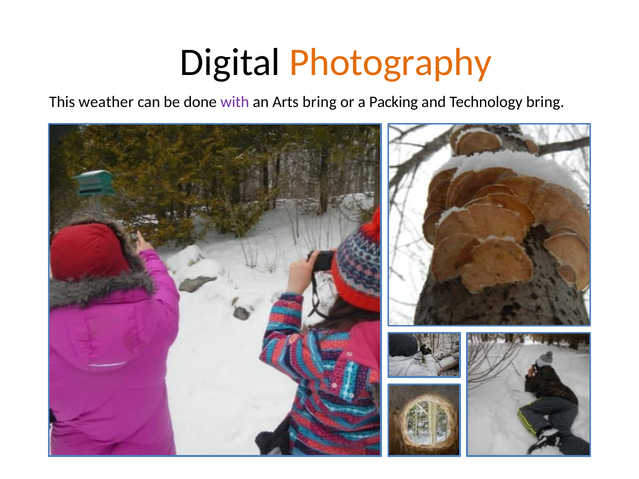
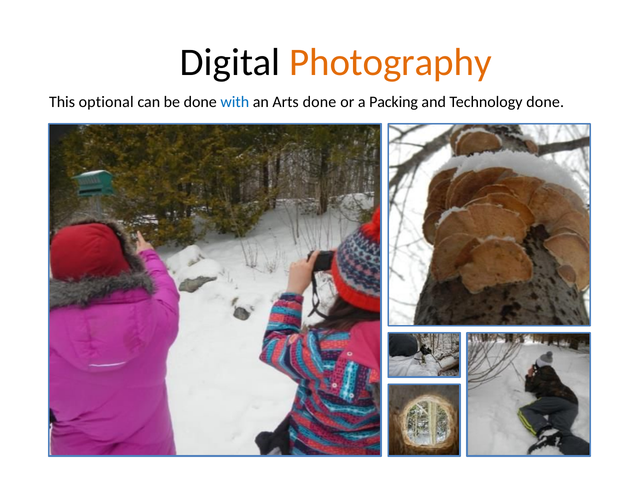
weather: weather -> optional
with colour: purple -> blue
Arts bring: bring -> done
Technology bring: bring -> done
